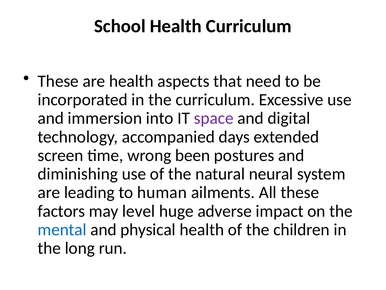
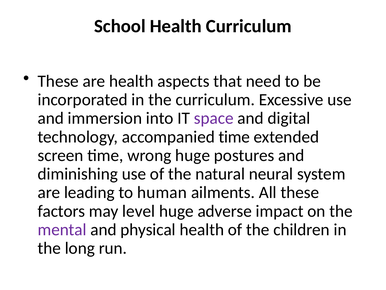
accompanied days: days -> time
wrong been: been -> huge
mental colour: blue -> purple
